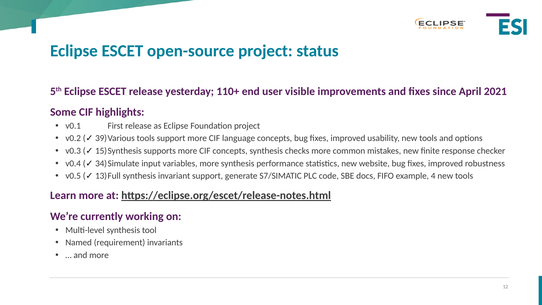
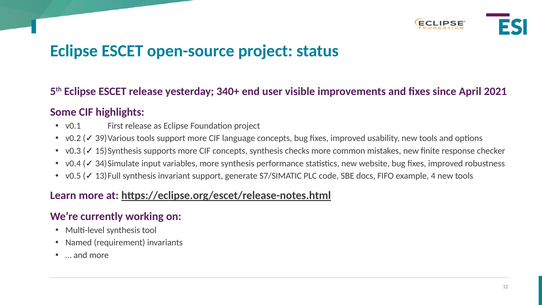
110+: 110+ -> 340+
